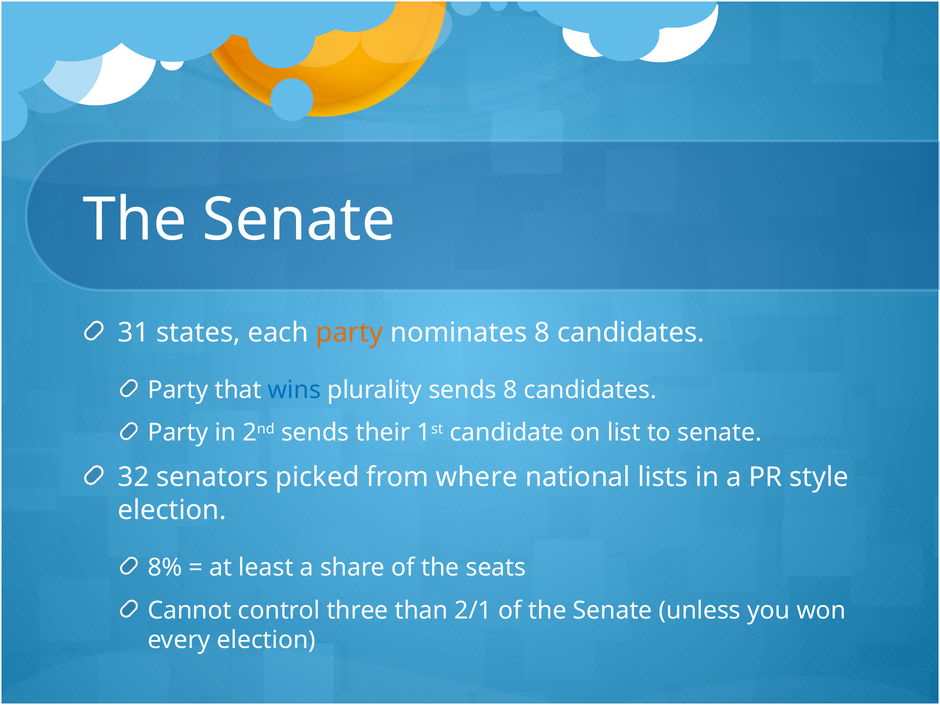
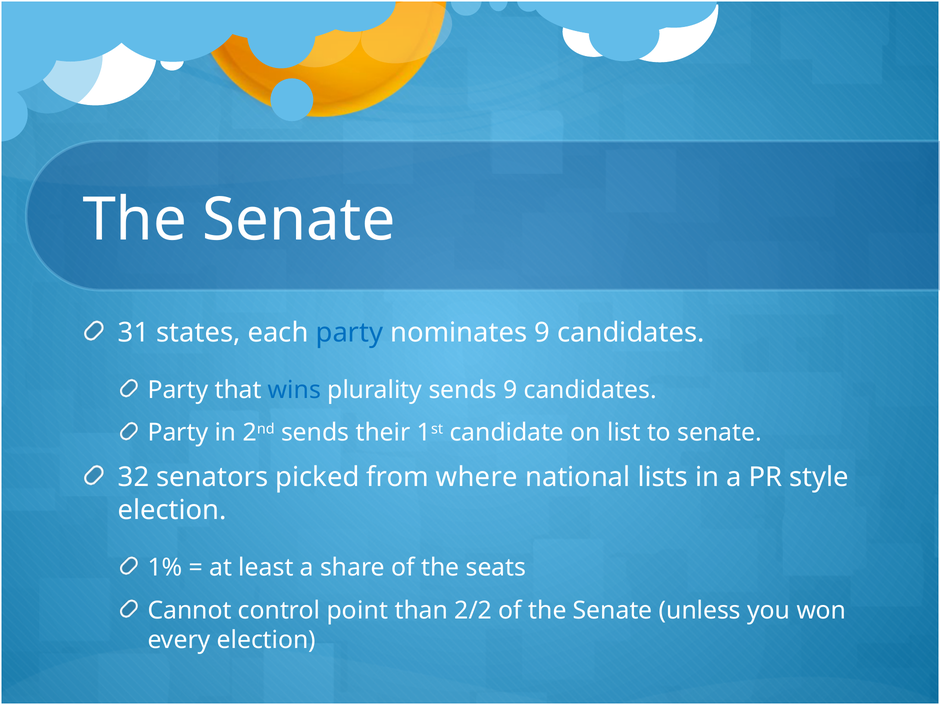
party at (349, 333) colour: orange -> blue
nominates 8: 8 -> 9
sends 8: 8 -> 9
8%: 8% -> 1%
three: three -> point
2/1: 2/1 -> 2/2
